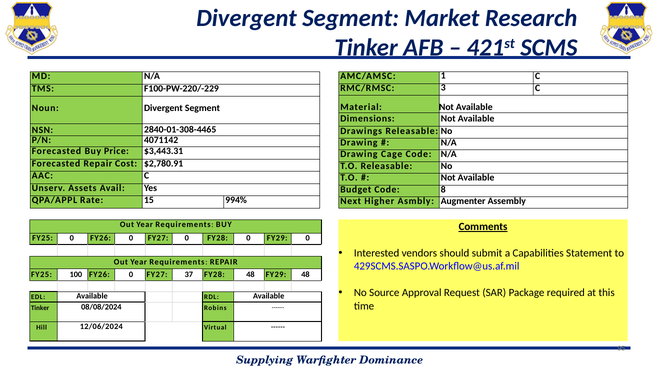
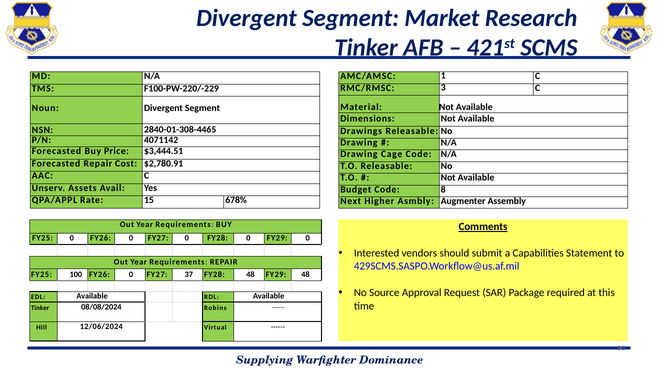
$3,443.31: $3,443.31 -> $3,444.51
994%: 994% -> 678%
